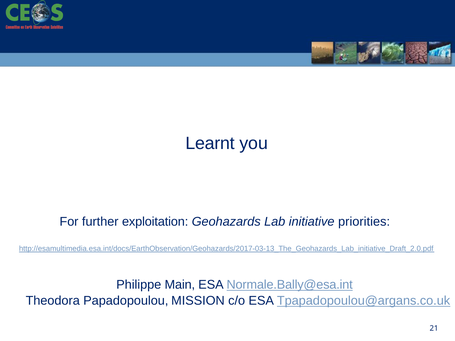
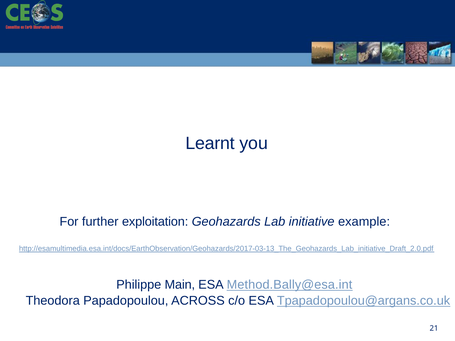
priorities: priorities -> example
Normale.Bally@esa.int: Normale.Bally@esa.int -> Method.Bally@esa.int
MISSION: MISSION -> ACROSS
